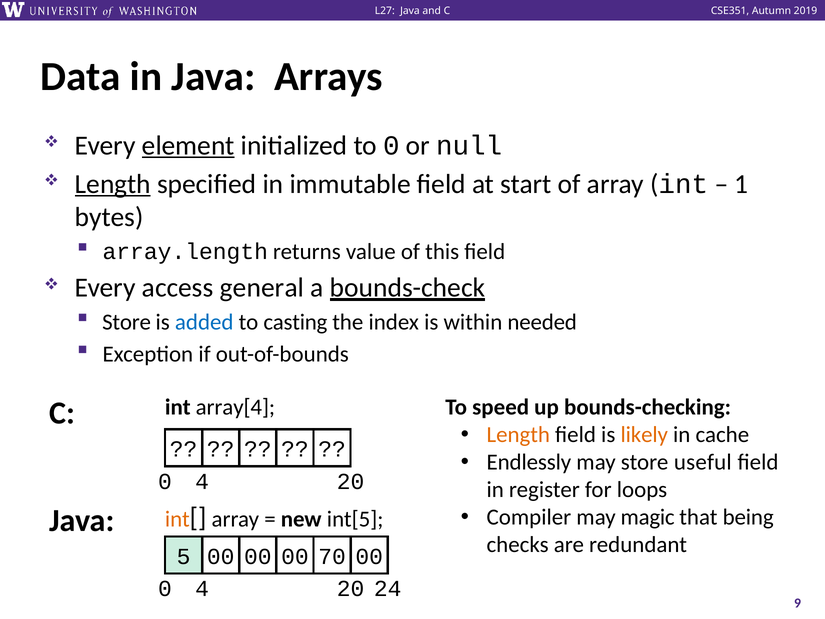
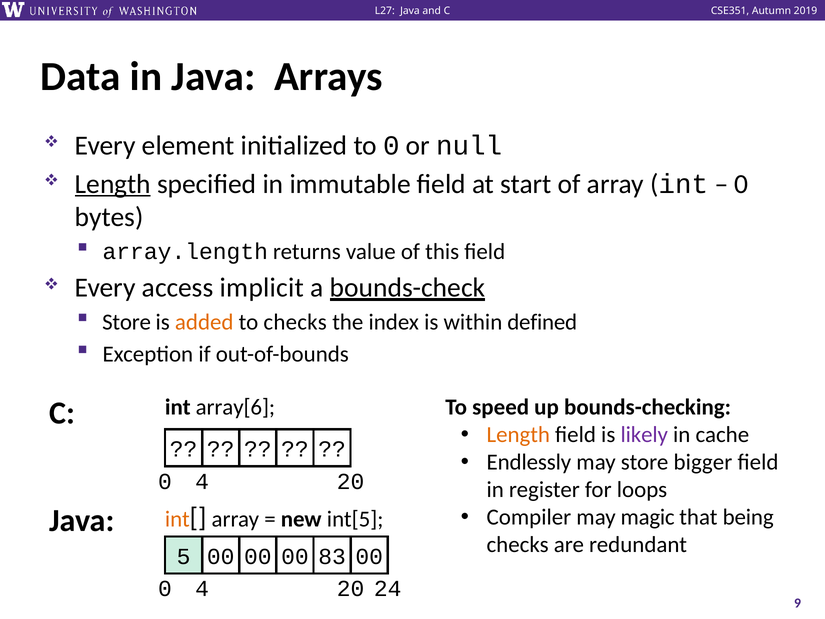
element underline: present -> none
1 at (741, 184): 1 -> 0
general: general -> implicit
added colour: blue -> orange
to casting: casting -> checks
needed: needed -> defined
array[4: array[4 -> array[6
likely colour: orange -> purple
useful: useful -> bigger
70: 70 -> 83
